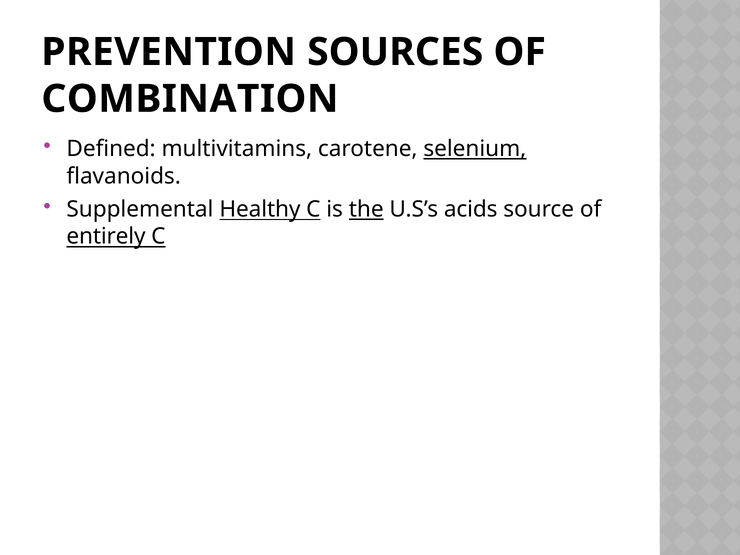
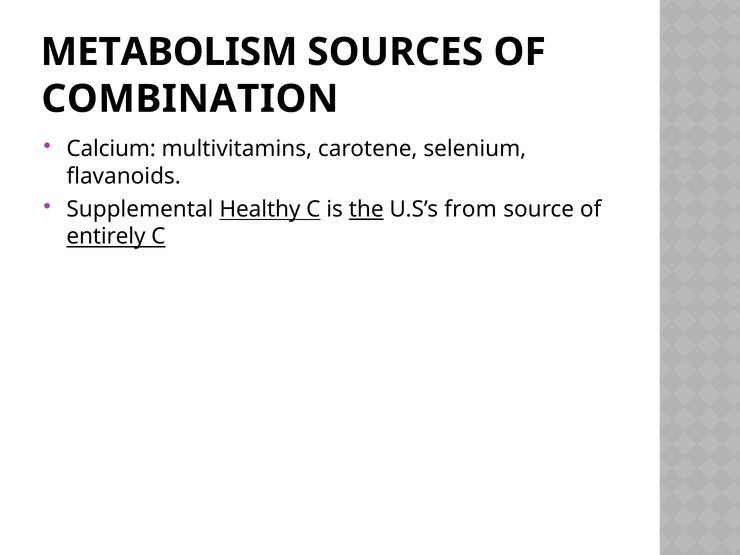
PREVENTION: PREVENTION -> METABOLISM
Defined: Defined -> Calcium
selenium underline: present -> none
acids: acids -> from
